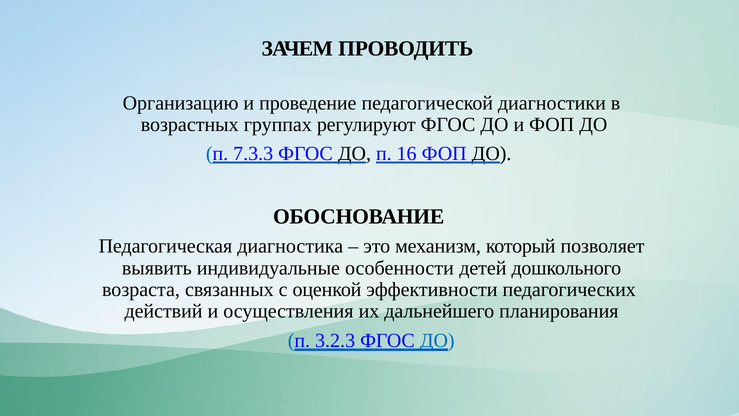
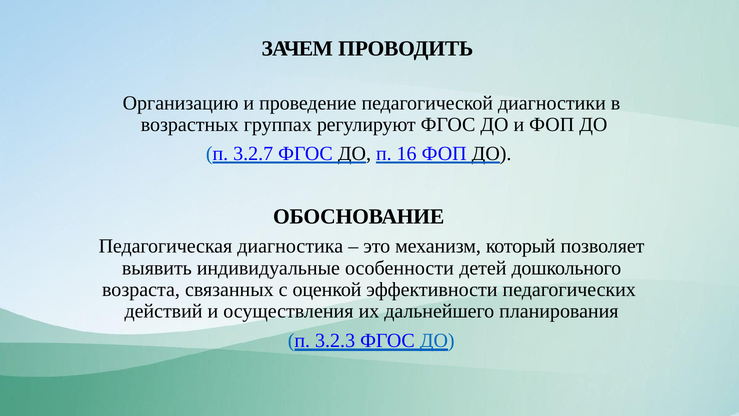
7.3.3: 7.3.3 -> 3.2.7
